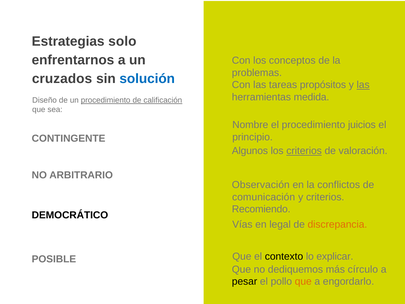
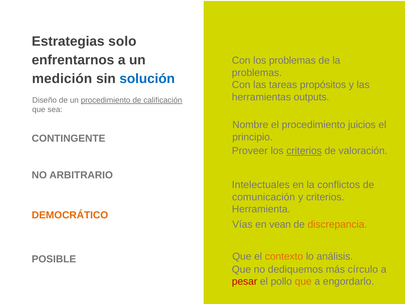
los conceptos: conceptos -> problemas
cruzados: cruzados -> medición
las at (363, 85) underline: present -> none
medida: medida -> outputs
Algunos: Algunos -> Proveer
Observación: Observación -> Intelectuales
Recomiendo: Recomiendo -> Herramienta
DEMOCRÁTICO colour: black -> orange
legal: legal -> vean
contexto colour: black -> orange
explicar: explicar -> análisis
pesar colour: black -> red
